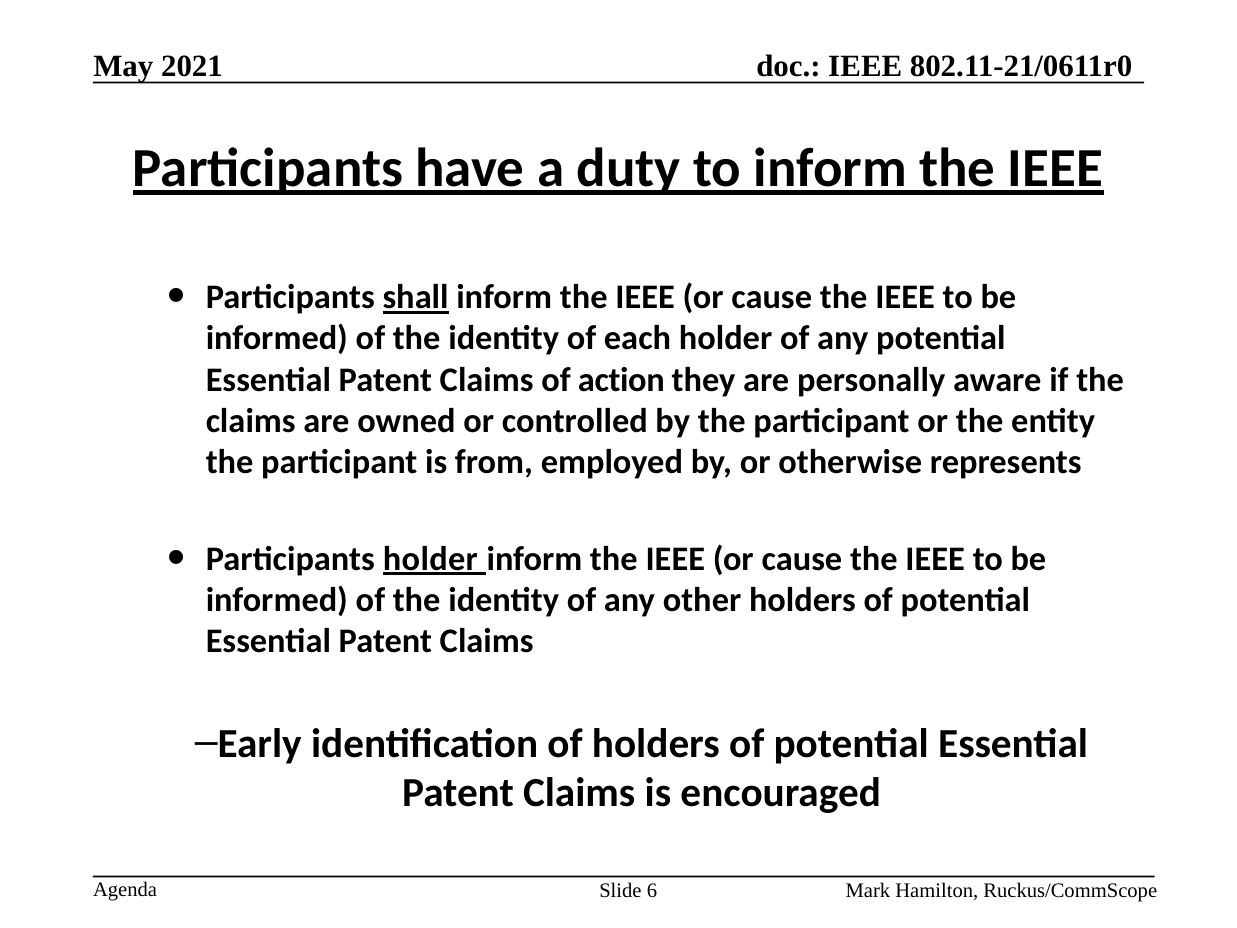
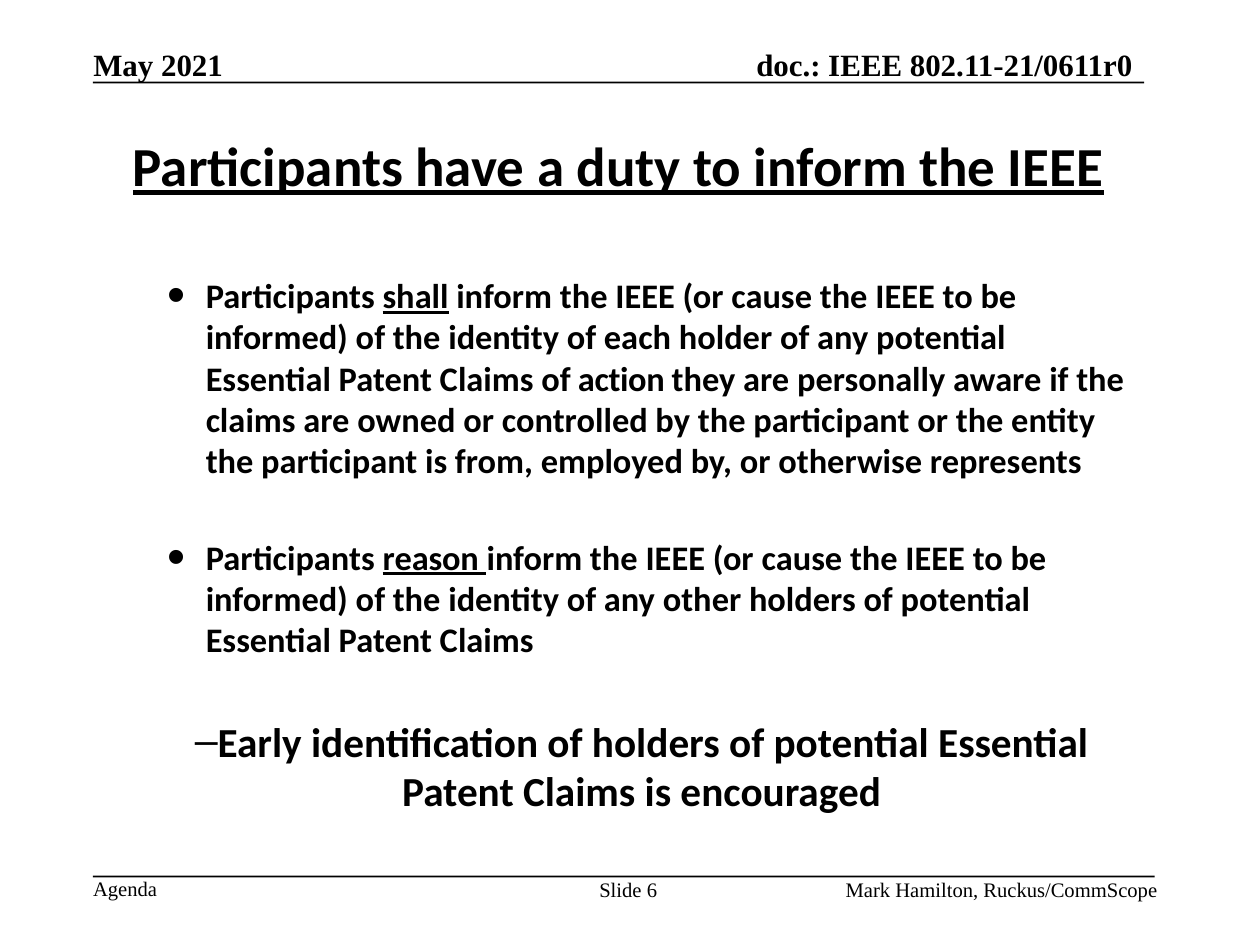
Participants holder: holder -> reason
